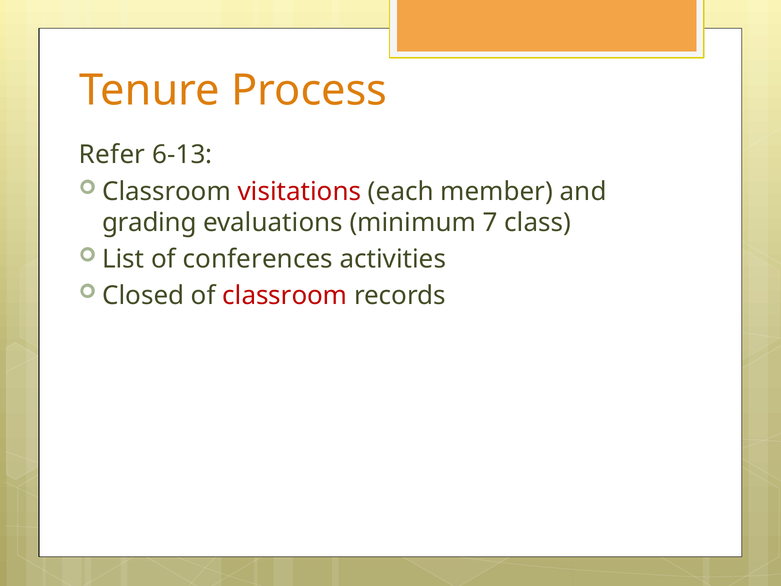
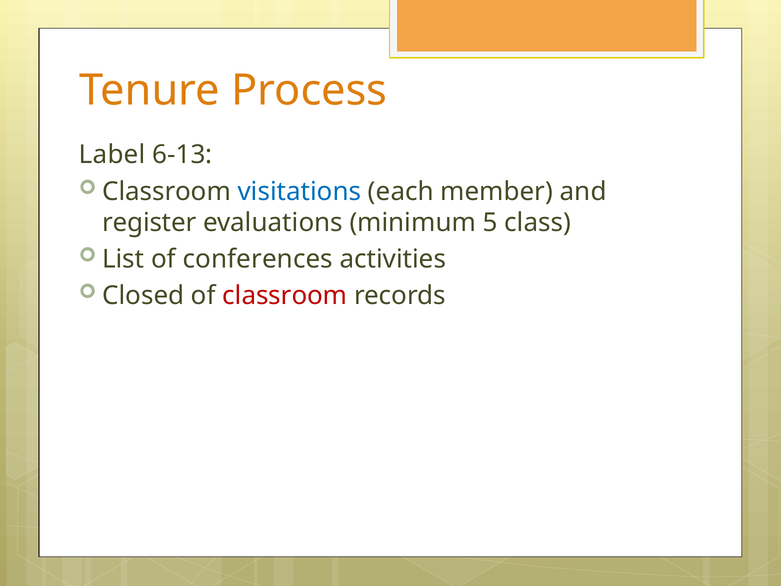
Refer: Refer -> Label
visitations colour: red -> blue
grading: grading -> register
7: 7 -> 5
